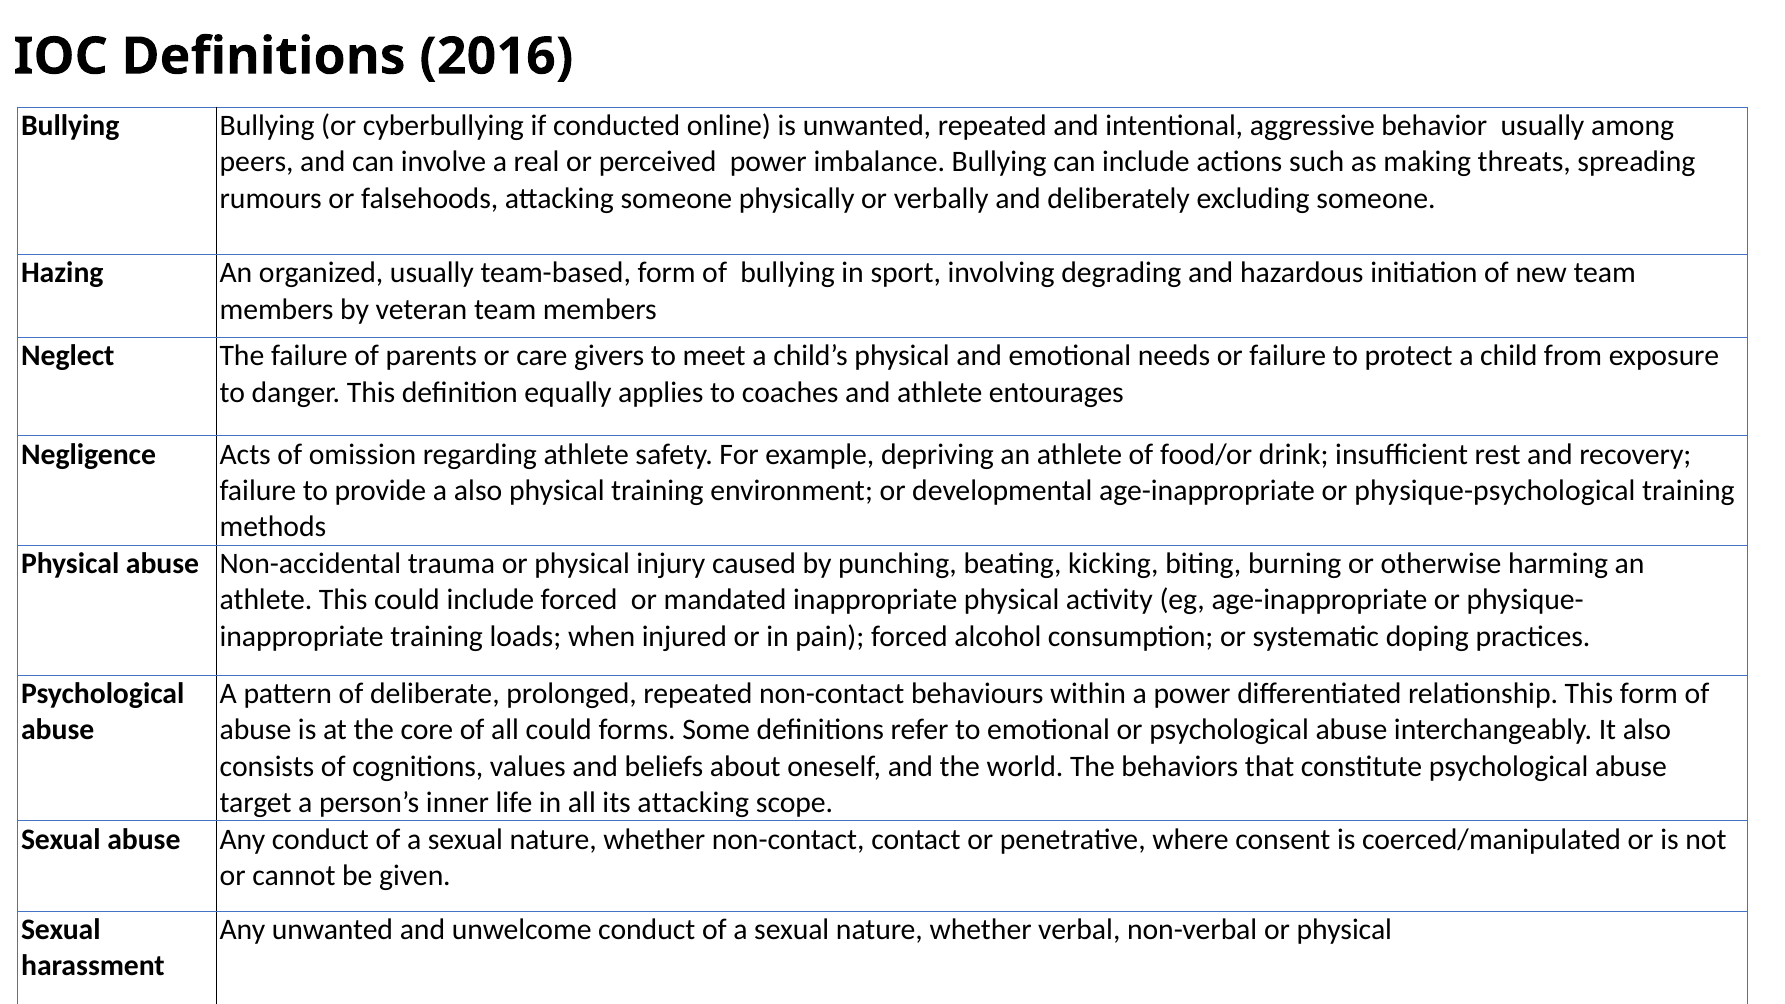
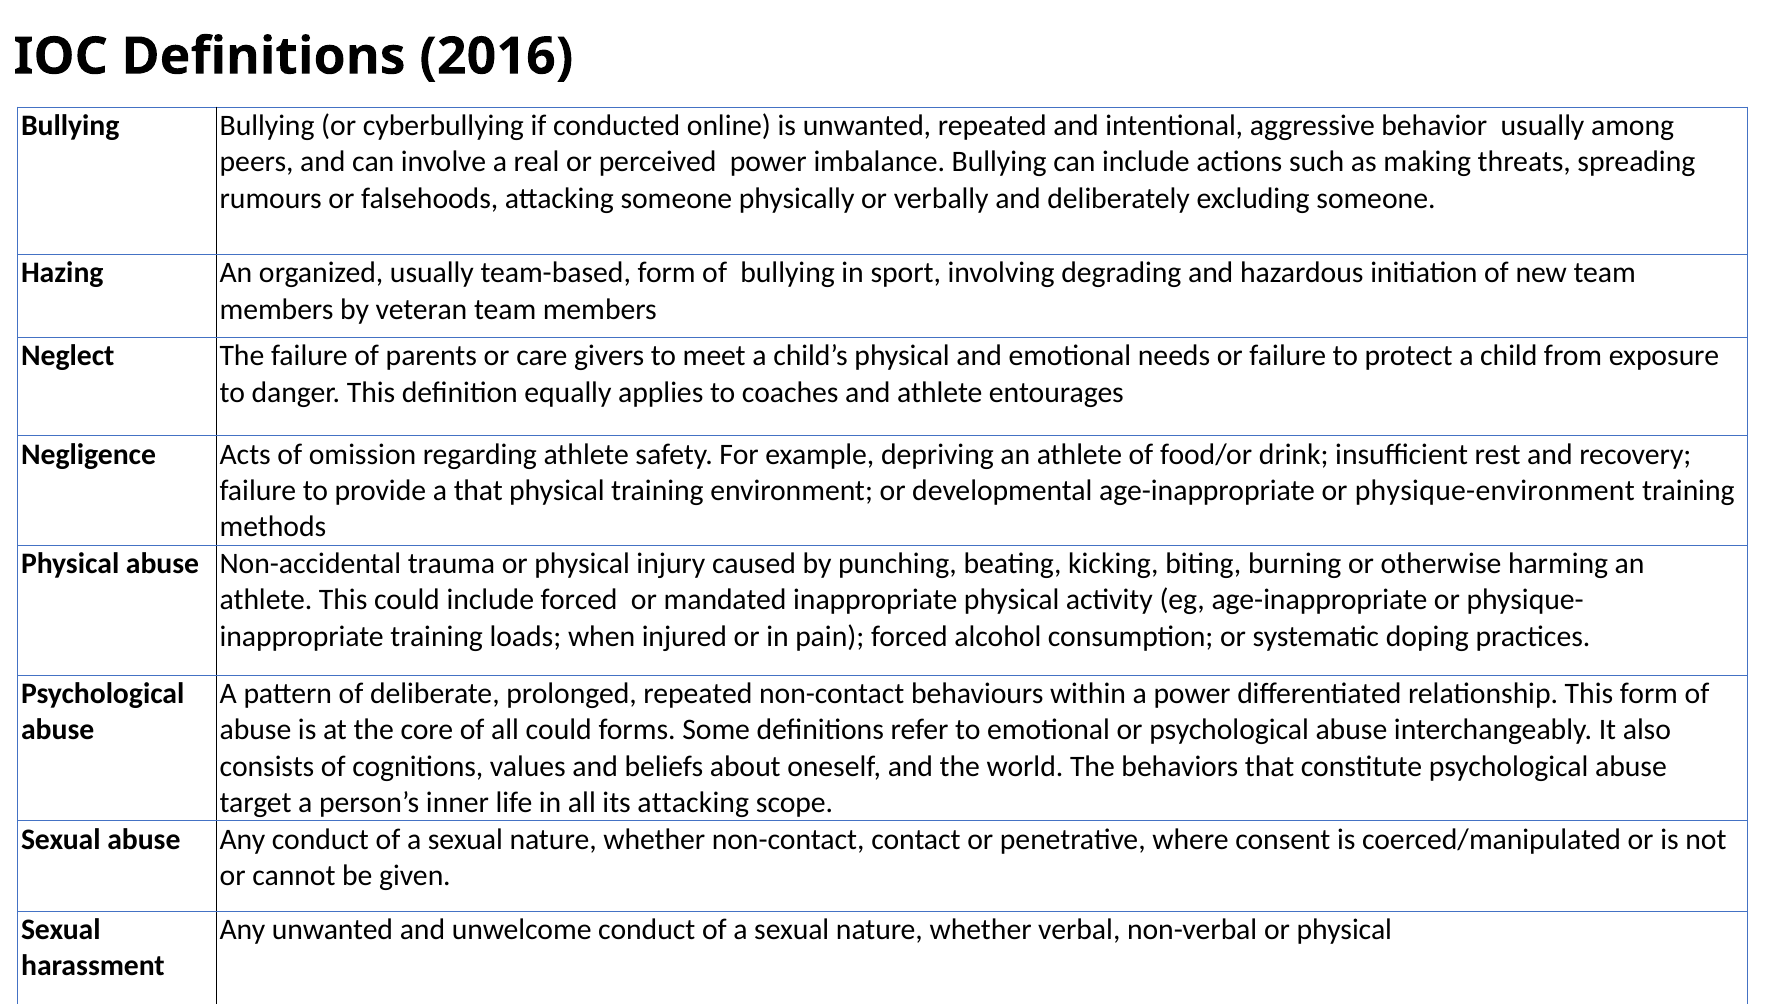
a also: also -> that
physique-psychological: physique-psychological -> physique-environment
